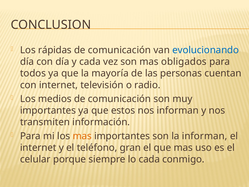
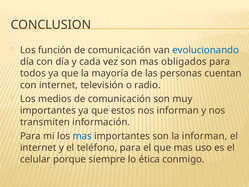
rápidas: rápidas -> función
mas at (82, 136) colour: orange -> blue
teléfono gran: gran -> para
lo cada: cada -> ética
